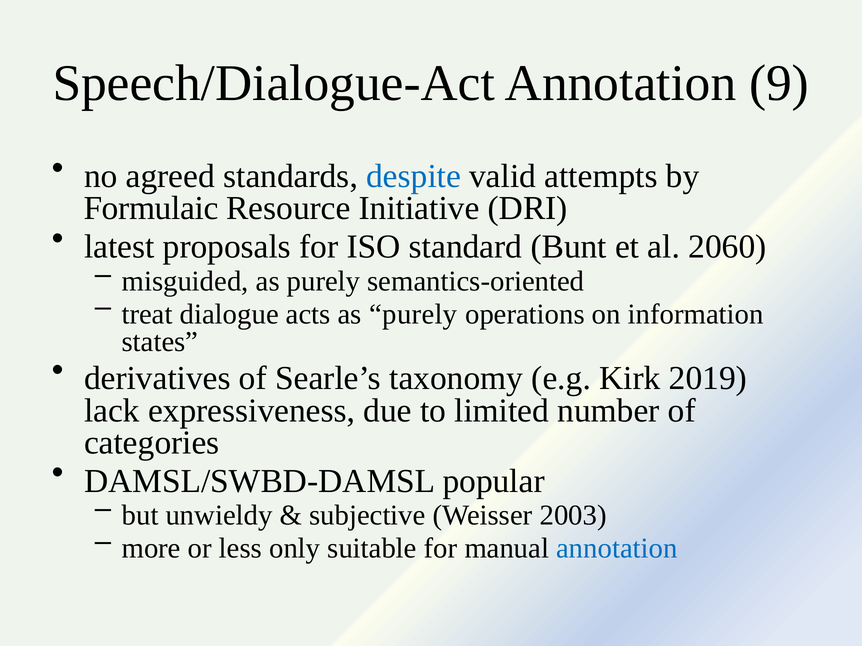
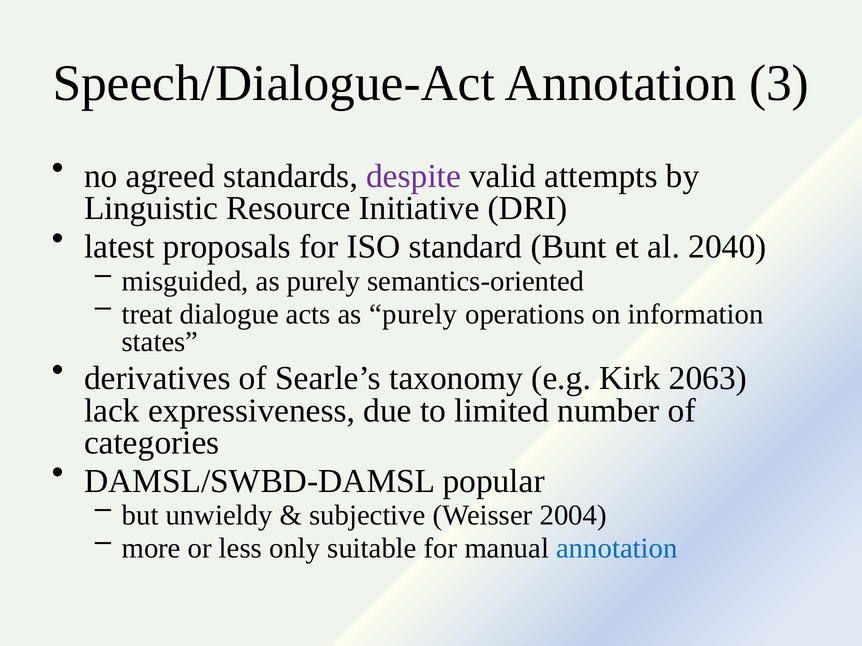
9: 9 -> 3
despite colour: blue -> purple
Formulaic: Formulaic -> Linguistic
2060: 2060 -> 2040
2019: 2019 -> 2063
2003: 2003 -> 2004
